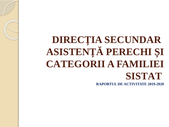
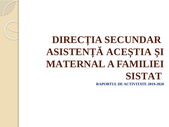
PERECHI: PERECHI -> ACEȘTIA
CATEGORII: CATEGORII -> MATERNAL
